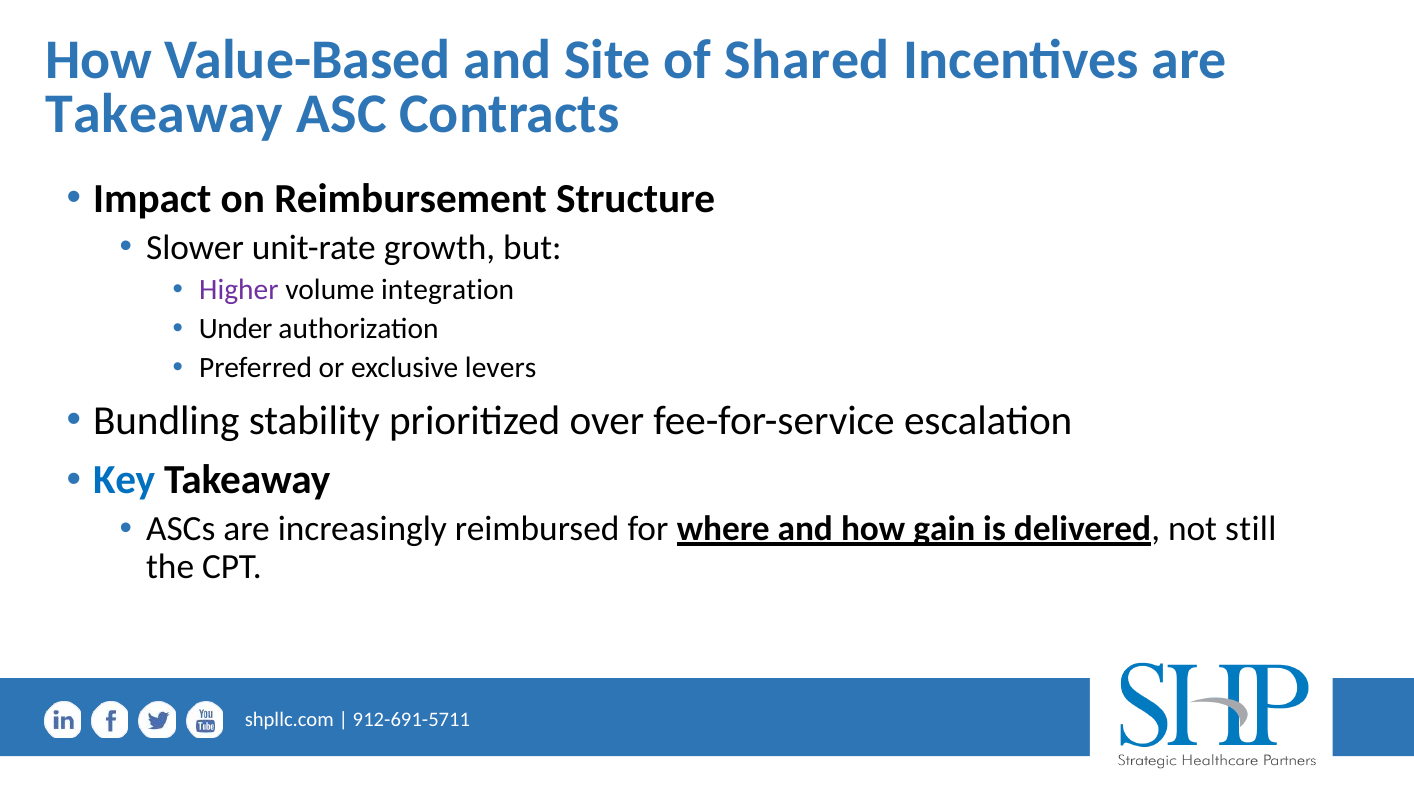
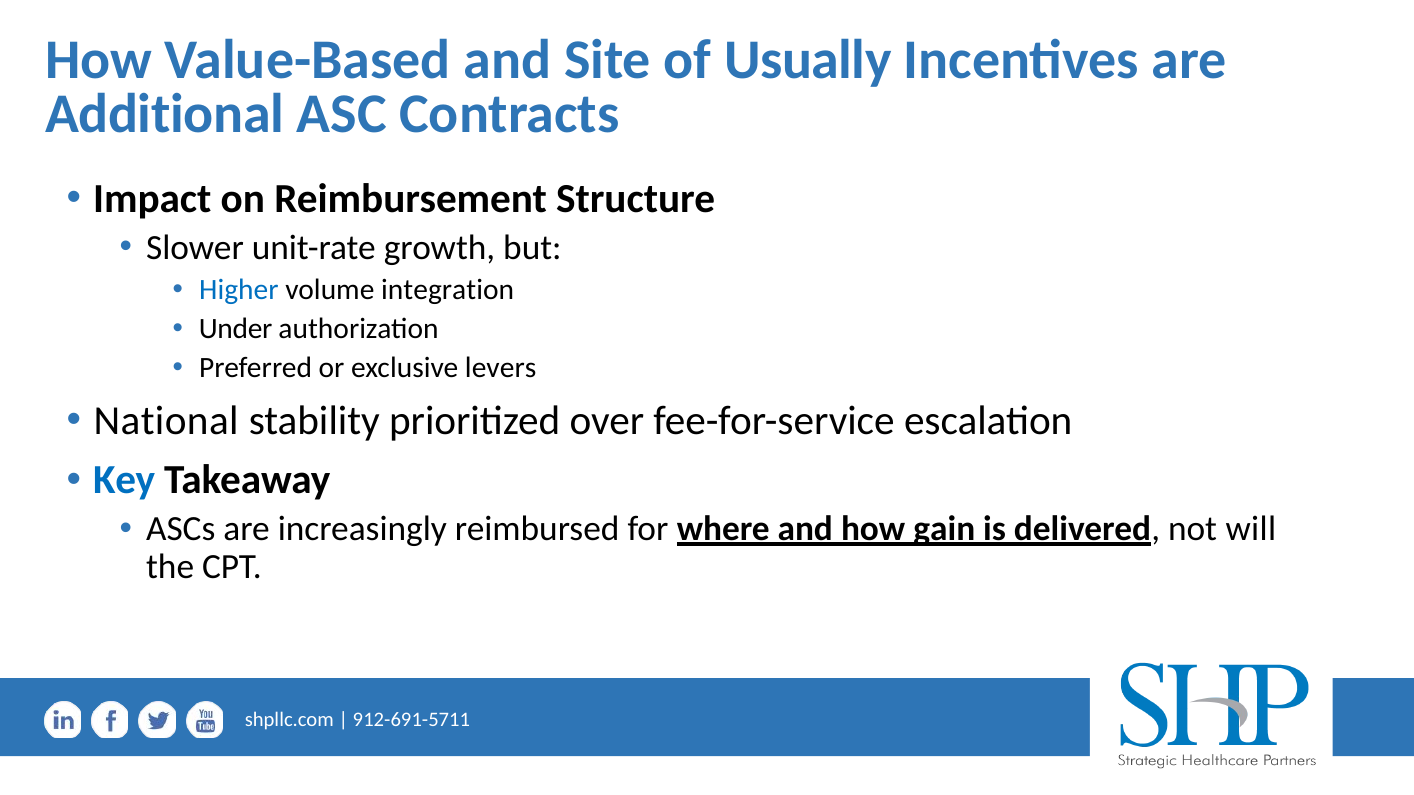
Shared: Shared -> Usually
Takeaway at (164, 114): Takeaway -> Additional
Higher colour: purple -> blue
Bundling: Bundling -> National
still: still -> will
